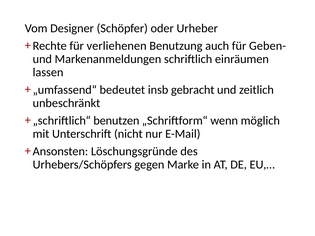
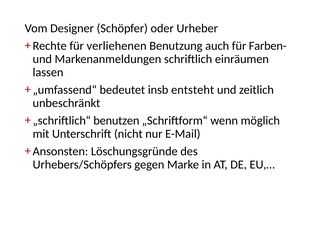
Geben-: Geben- -> Farben-
gebracht: gebracht -> entsteht
